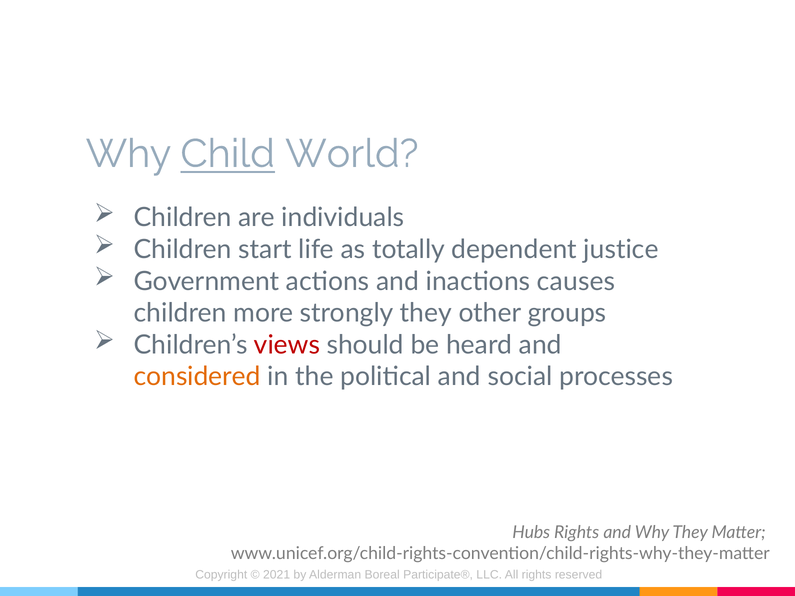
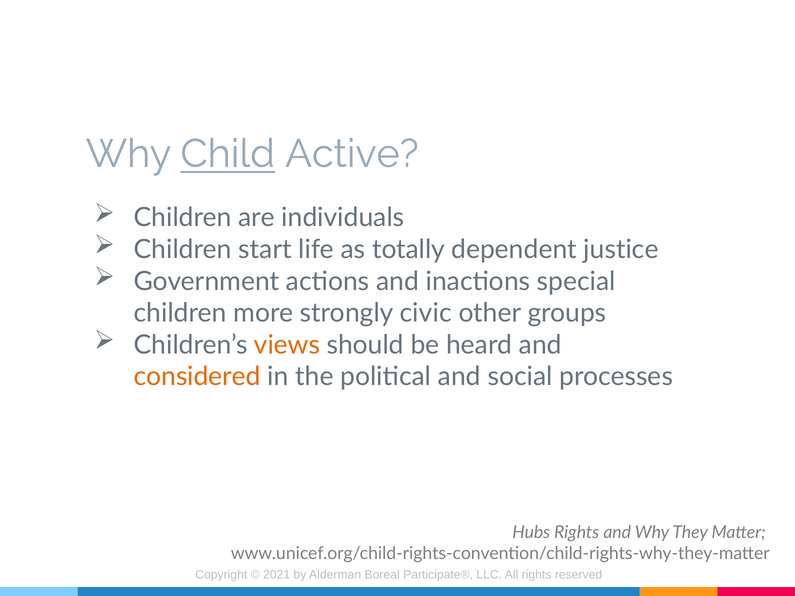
World: World -> Active
causes: causes -> special
strongly they: they -> civic
views colour: red -> orange
